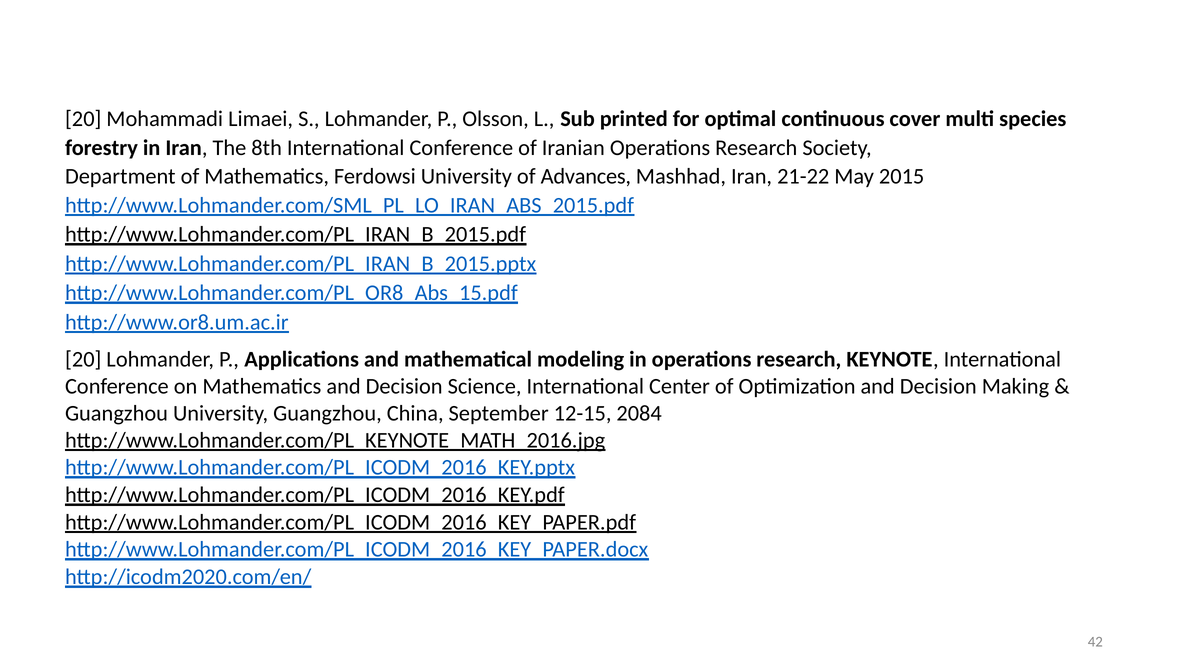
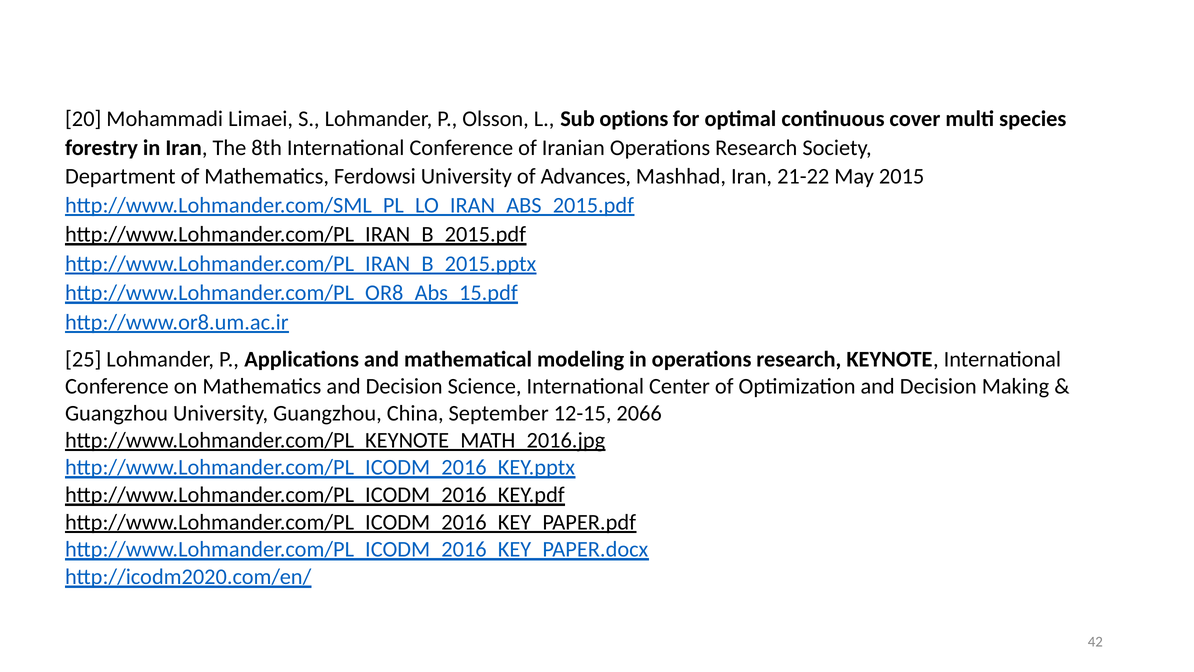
printed: printed -> options
20 at (83, 359): 20 -> 25
2084: 2084 -> 2066
